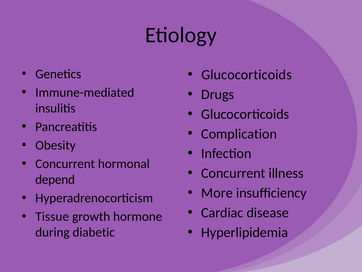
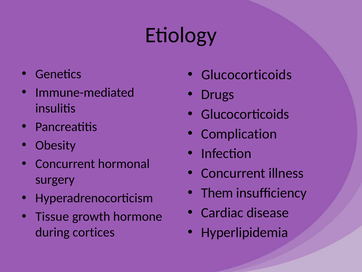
depend: depend -> surgery
More: More -> Them
diabetic: diabetic -> cortices
